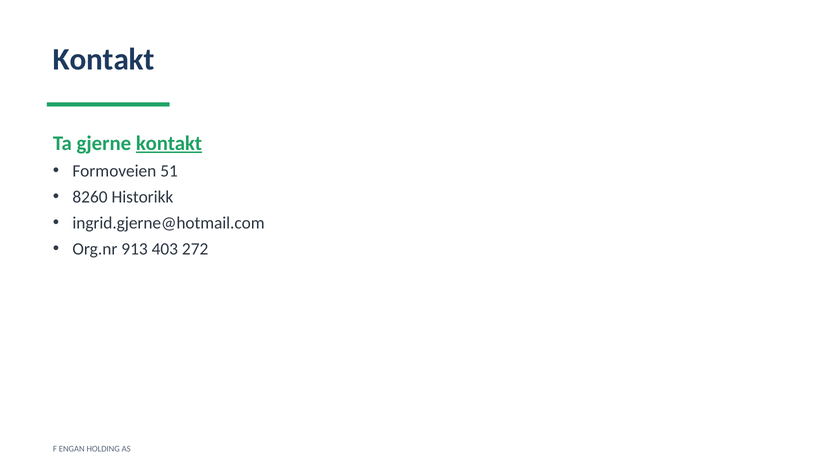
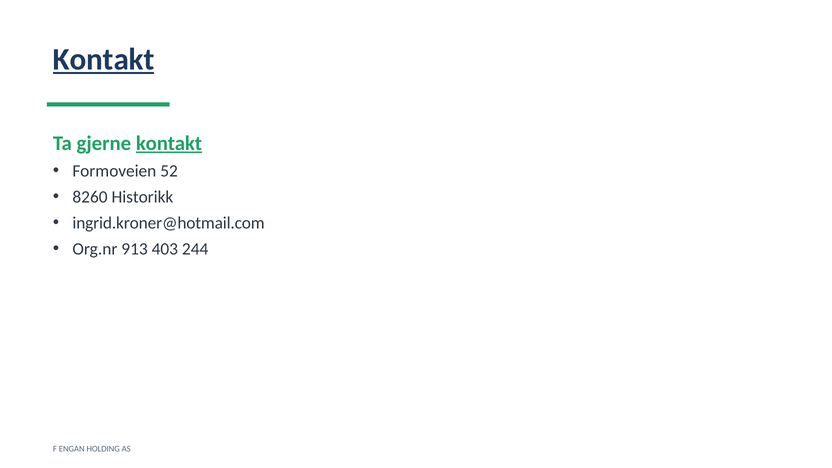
Kontakt at (104, 59) underline: none -> present
51: 51 -> 52
ingrid.gjerne@hotmail.com: ingrid.gjerne@hotmail.com -> ingrid.kroner@hotmail.com
272: 272 -> 244
